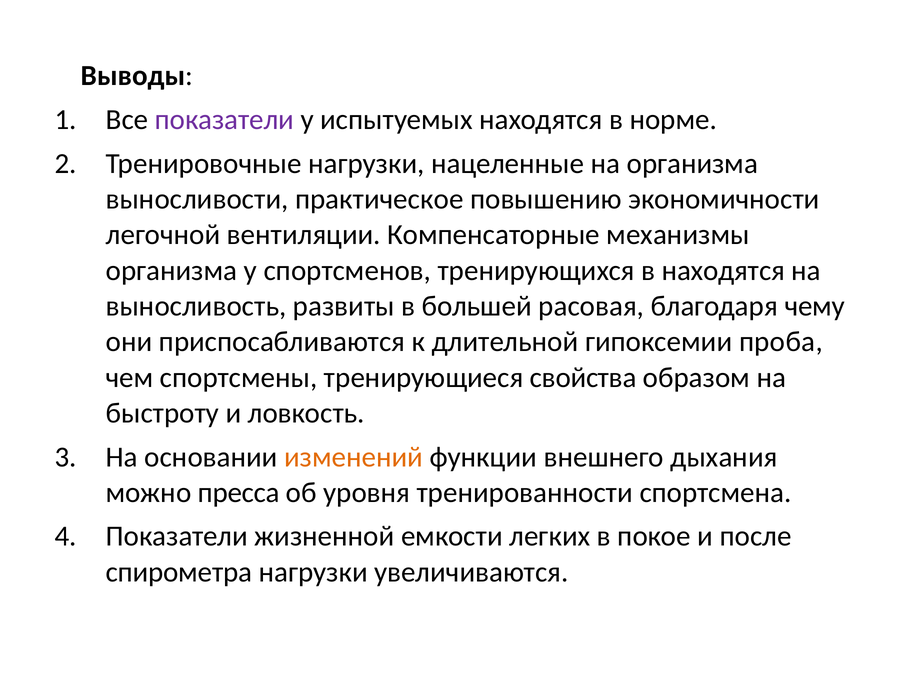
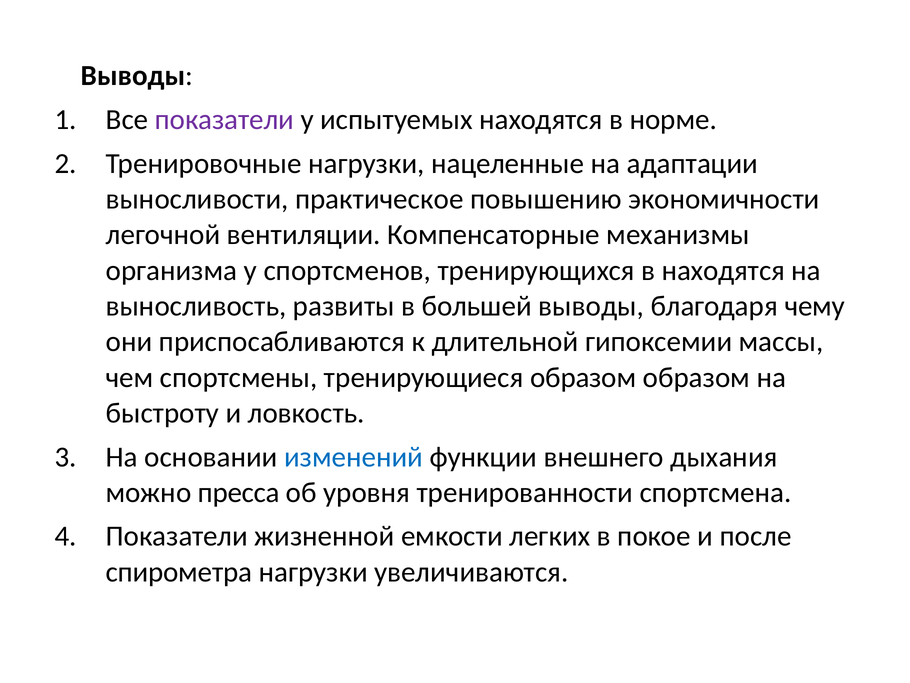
на организма: организма -> адаптации
большей расовая: расовая -> выводы
проба: проба -> массы
тренирующиеся свойства: свойства -> образом
изменений colour: orange -> blue
